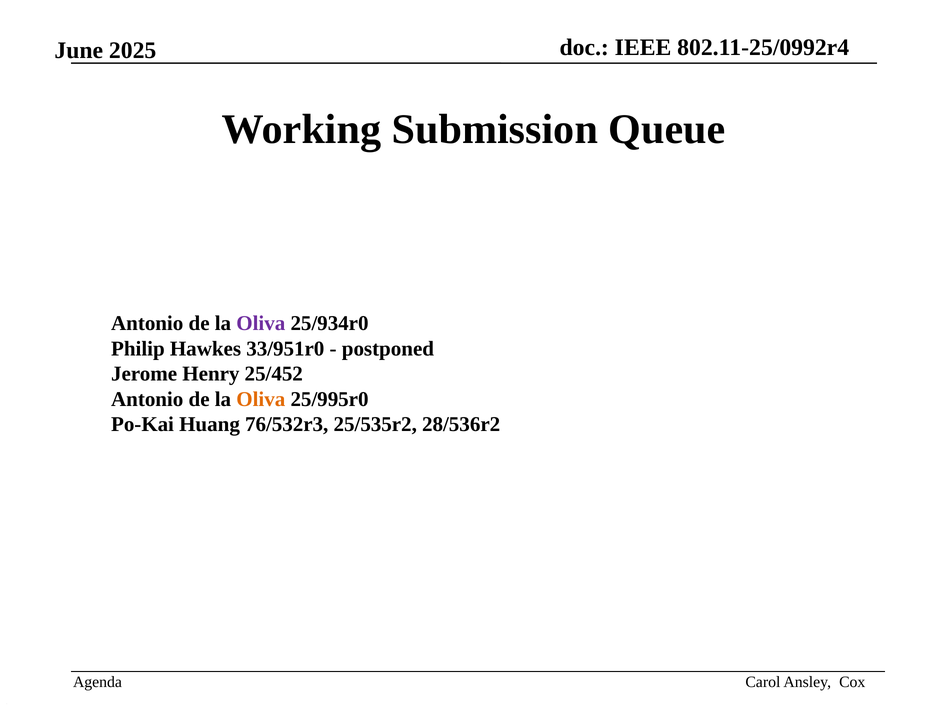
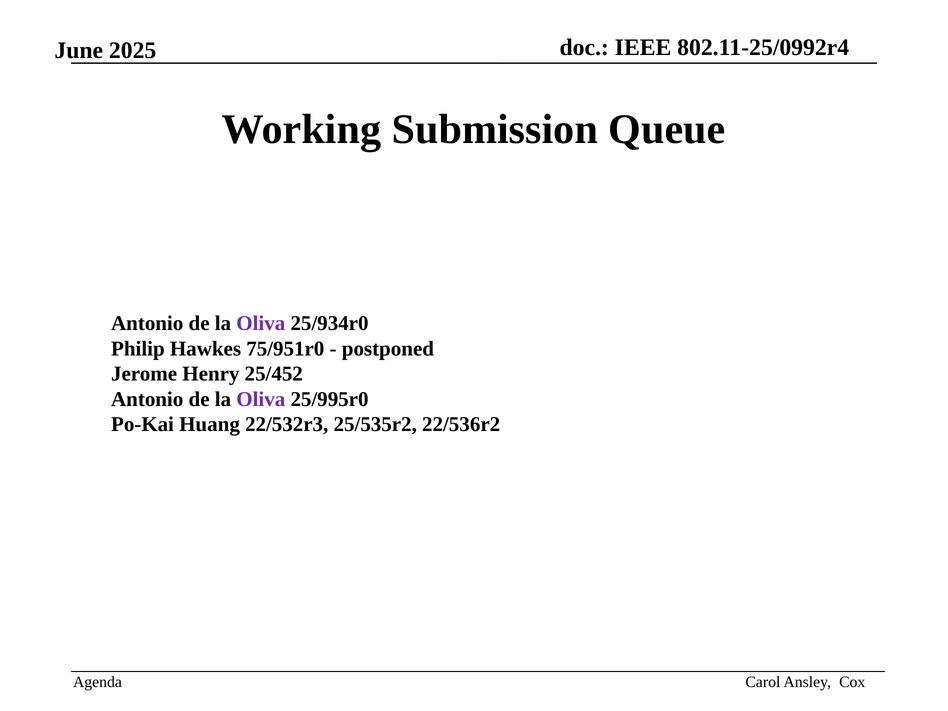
33/951r0: 33/951r0 -> 75/951r0
Oliva at (261, 399) colour: orange -> purple
76/532r3: 76/532r3 -> 22/532r3
28/536r2: 28/536r2 -> 22/536r2
